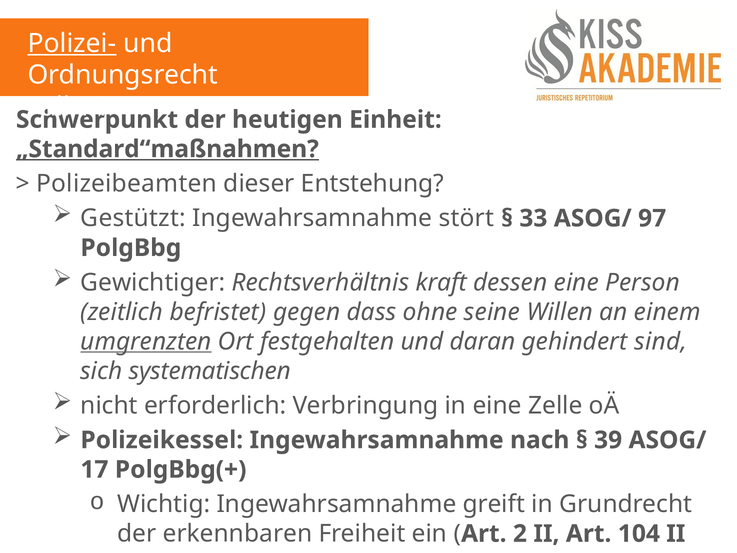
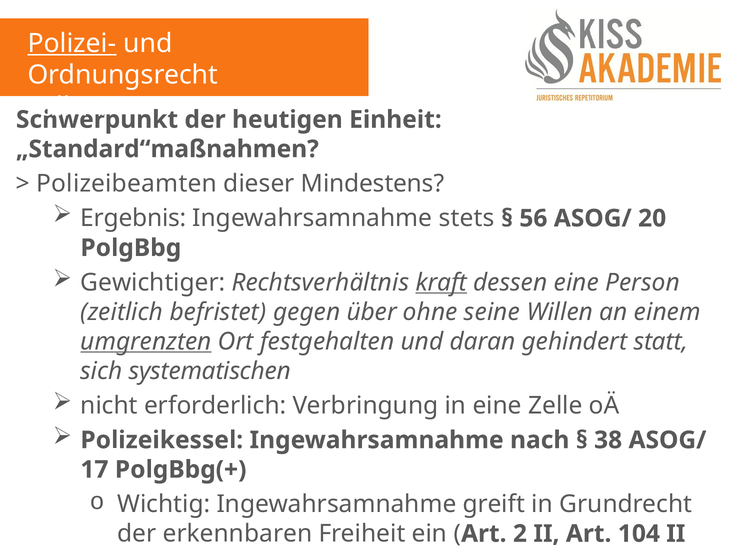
„Standard“maßnahmen underline: present -> none
Entstehung: Entstehung -> Mindestens
Gestützt: Gestützt -> Ergebnis
stört: stört -> stets
33: 33 -> 56
97: 97 -> 20
kraft underline: none -> present
dass: dass -> über
sind: sind -> statt
39: 39 -> 38
